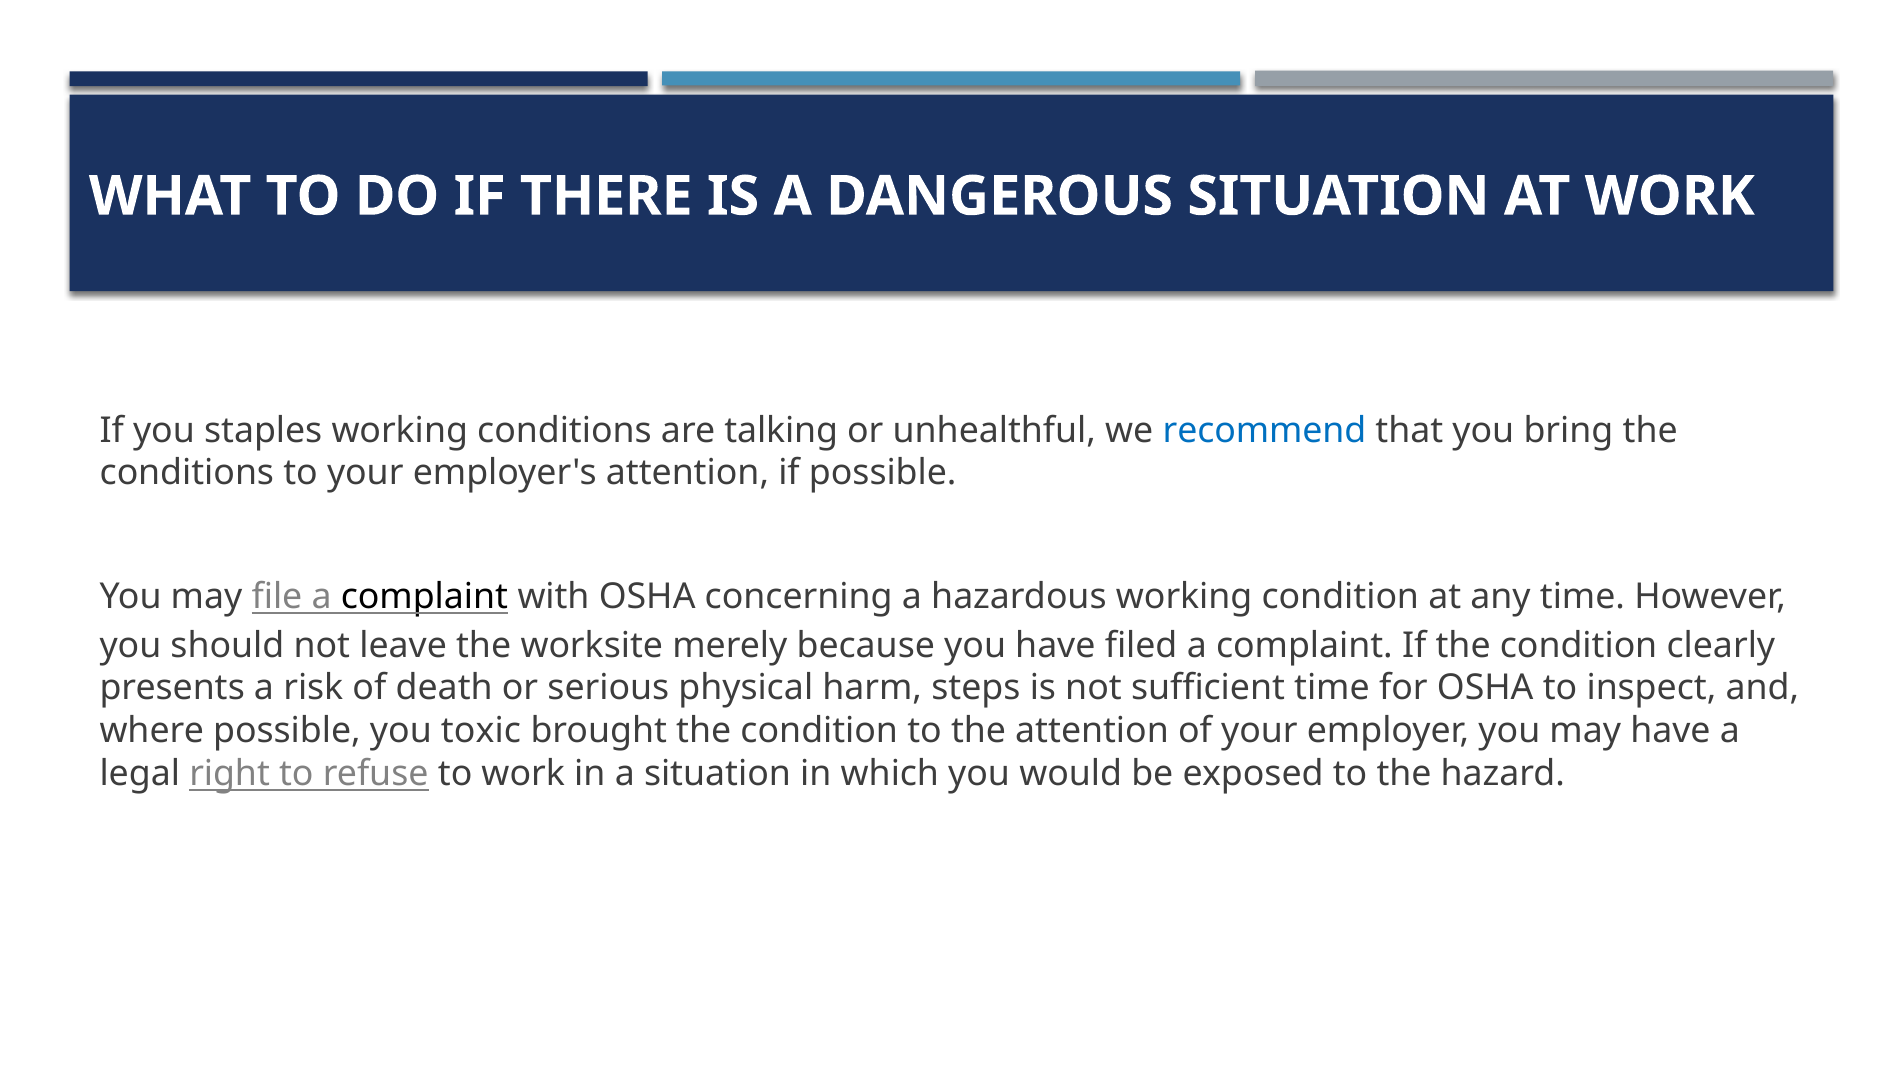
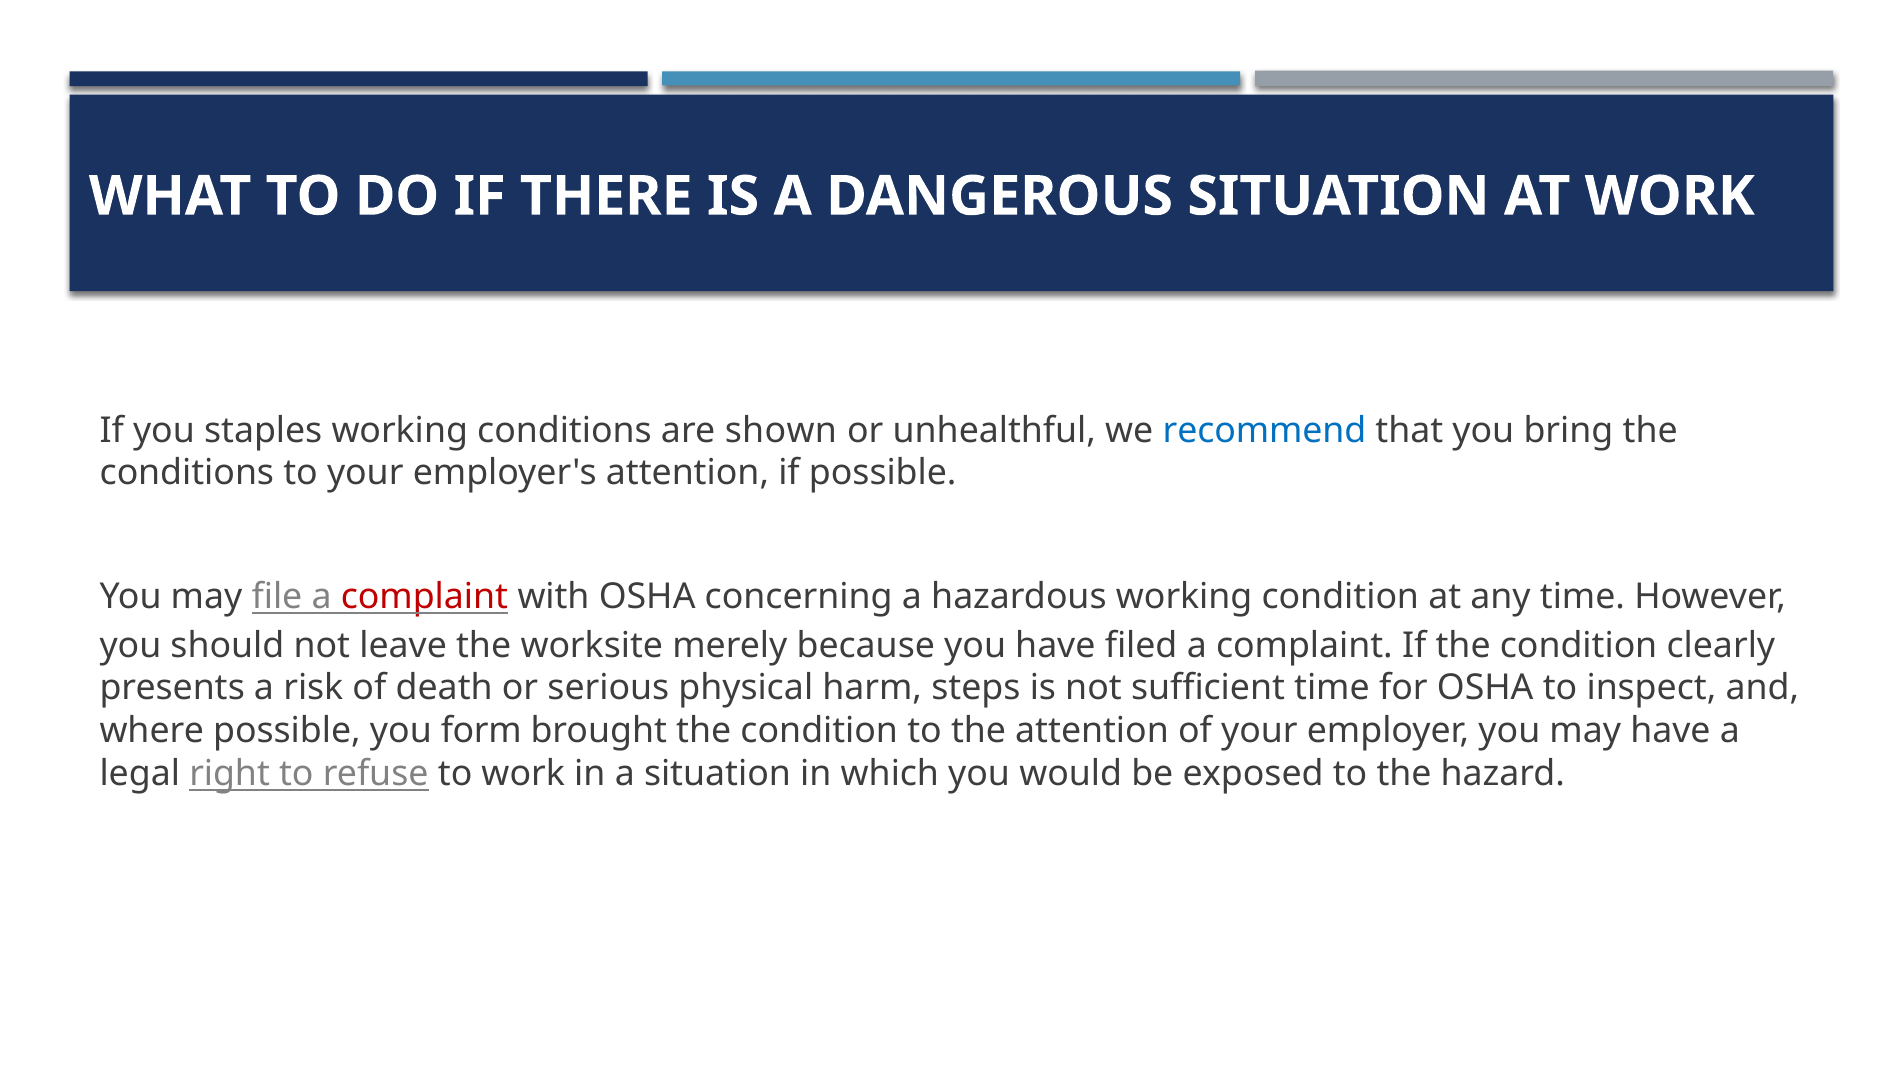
talking: talking -> shown
complaint at (424, 597) colour: black -> red
toxic: toxic -> form
